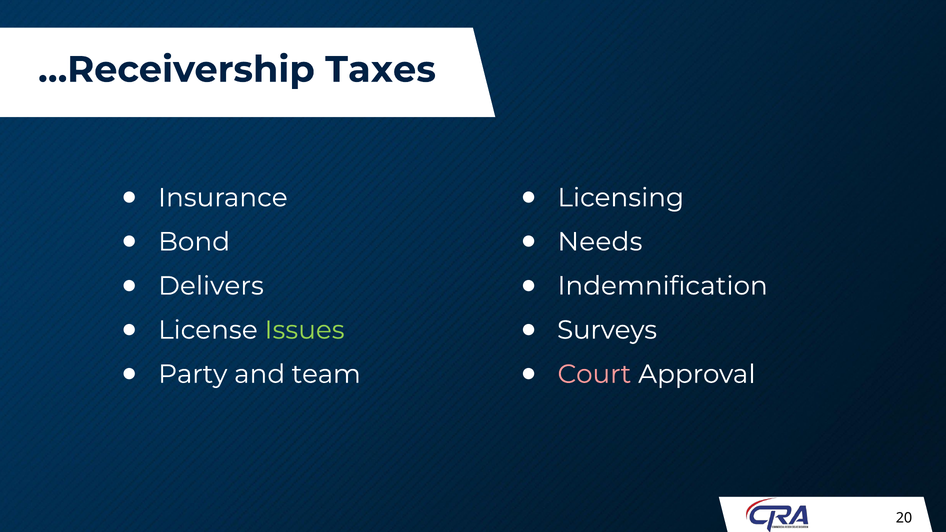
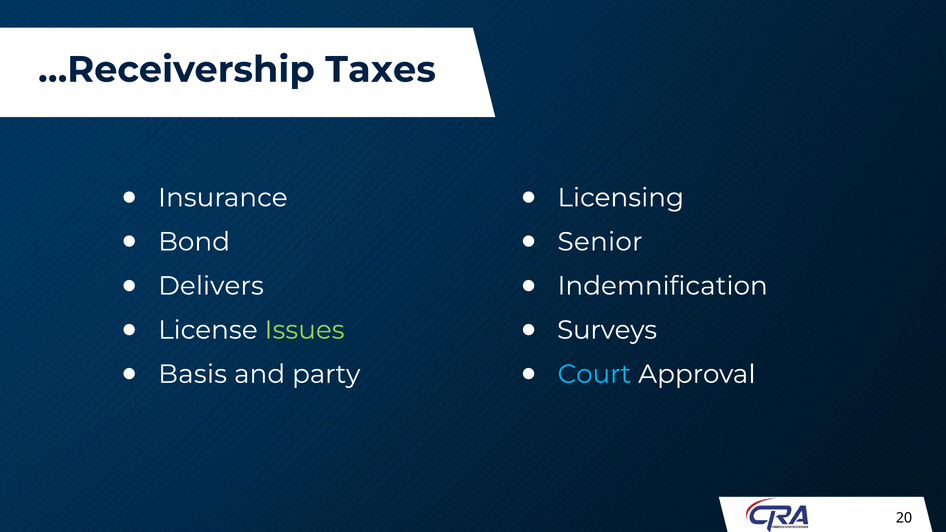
Needs: Needs -> Senior
Party: Party -> Basis
team: team -> party
Court colour: pink -> light blue
